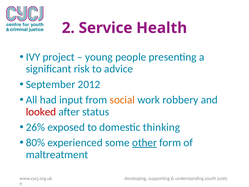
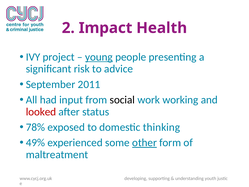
Service: Service -> Impact
young underline: none -> present
2012: 2012 -> 2011
social colour: orange -> black
robbery: robbery -> working
26%: 26% -> 78%
80%: 80% -> 49%
